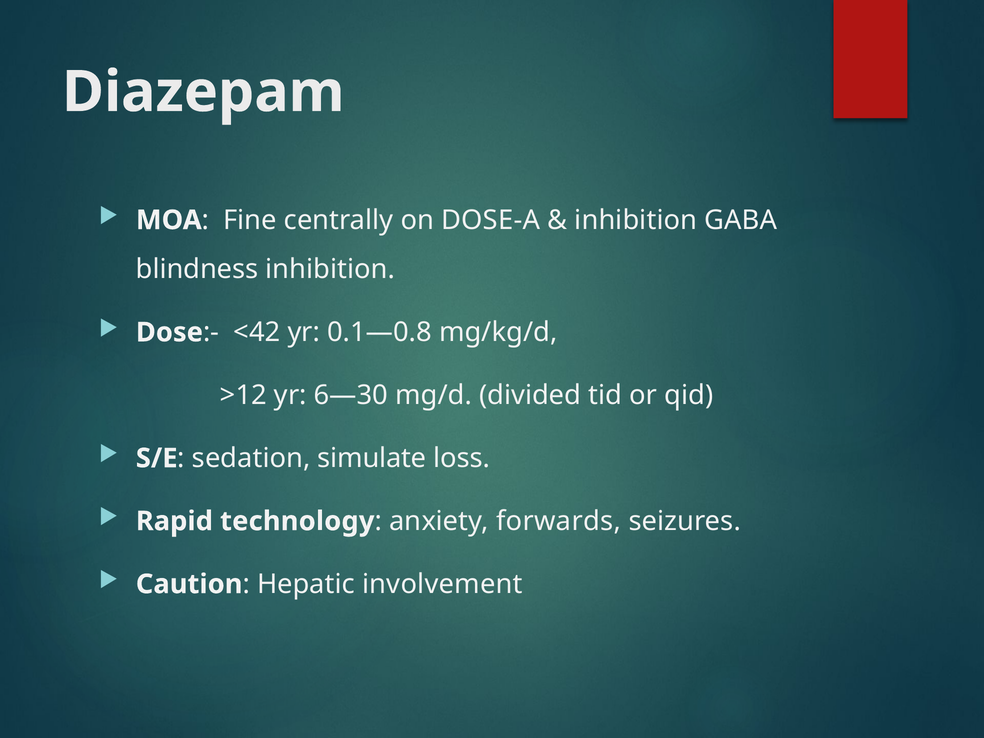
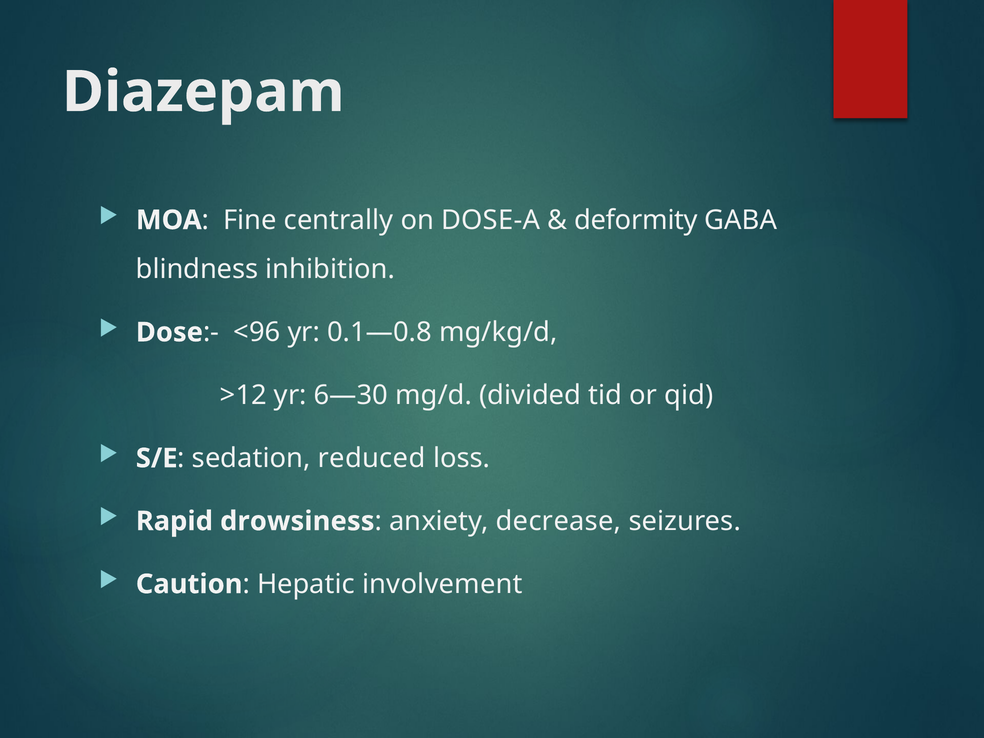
inhibition at (636, 220): inhibition -> deformity
<42: <42 -> <96
simulate: simulate -> reduced
technology: technology -> drowsiness
forwards: forwards -> decrease
